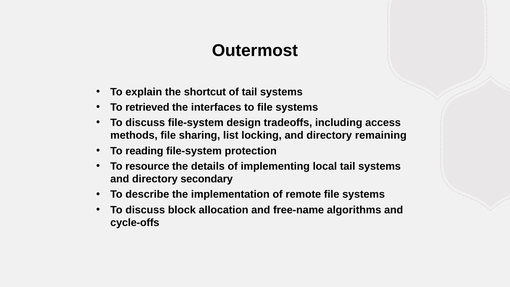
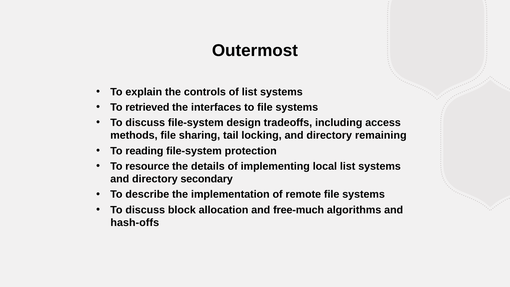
shortcut: shortcut -> controls
of tail: tail -> list
list: list -> tail
local tail: tail -> list
free-name: free-name -> free-much
cycle-offs: cycle-offs -> hash-offs
